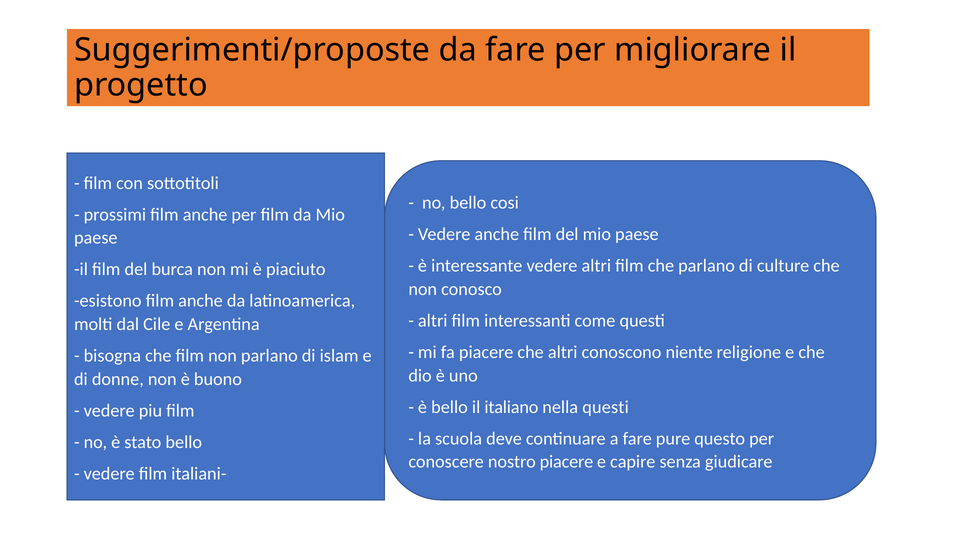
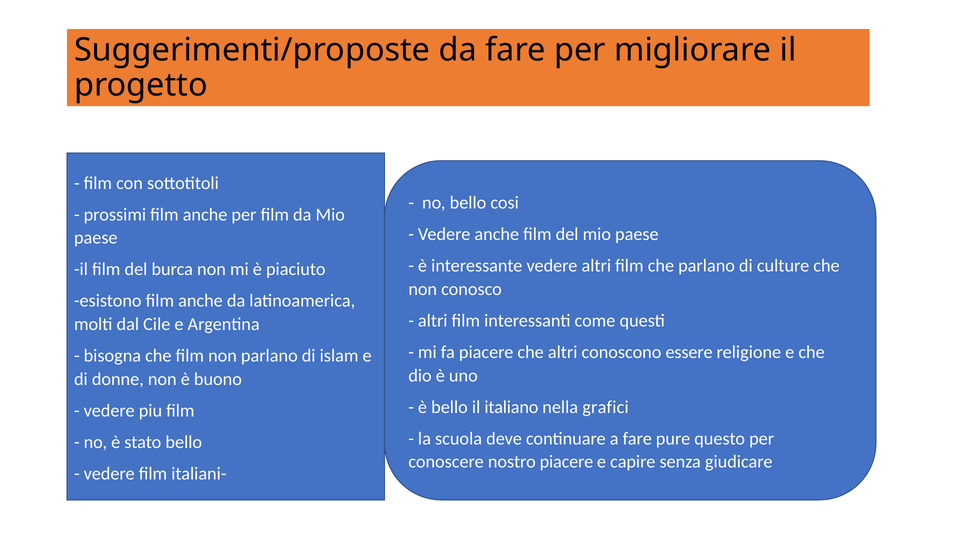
niente: niente -> essere
nella questi: questi -> grafici
